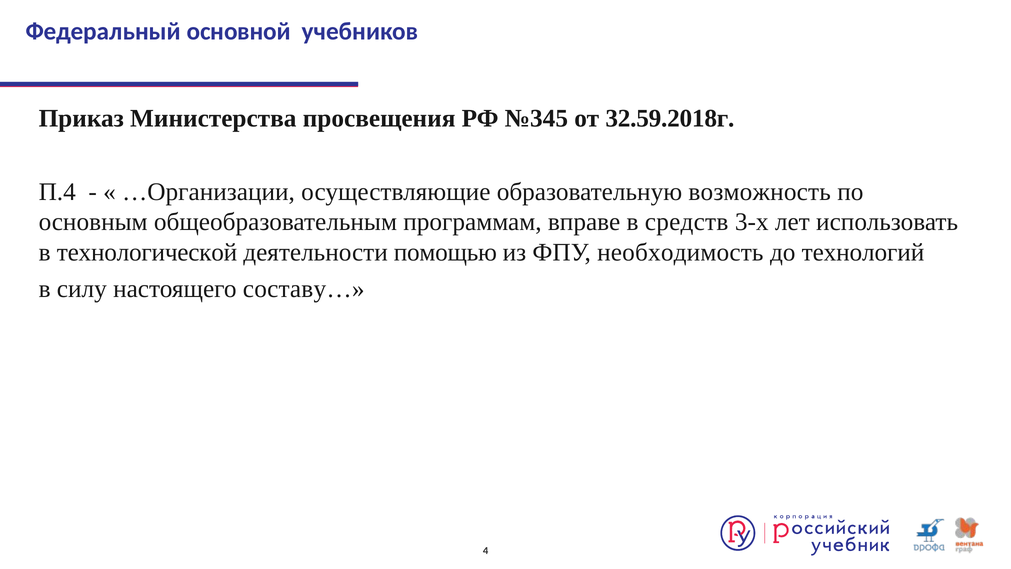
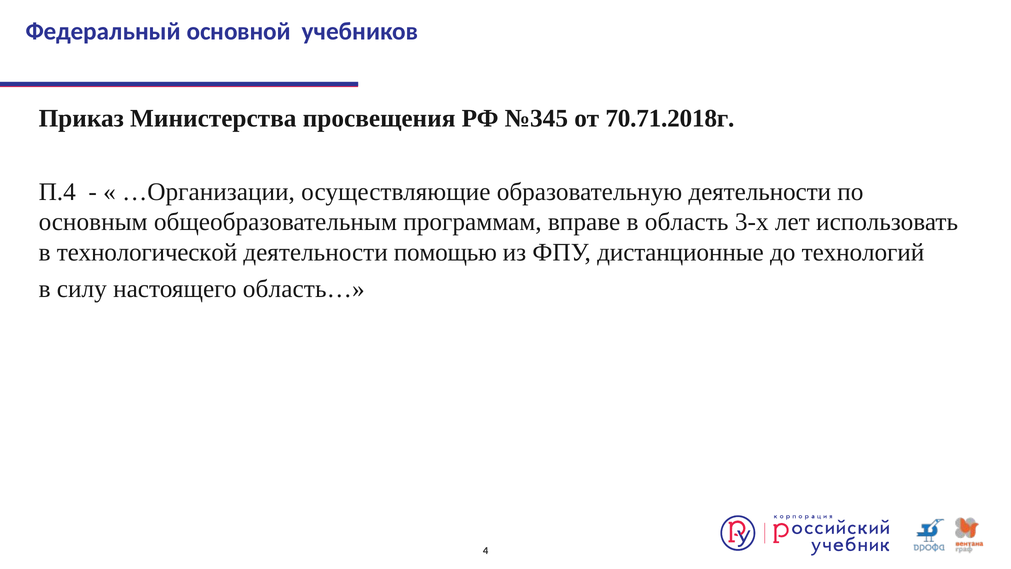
32.59.2018г: 32.59.2018г -> 70.71.2018г
образовательную возможность: возможность -> деятельности
средств: средств -> область
необходимость: необходимость -> дистанционные
составу…: составу… -> область…
